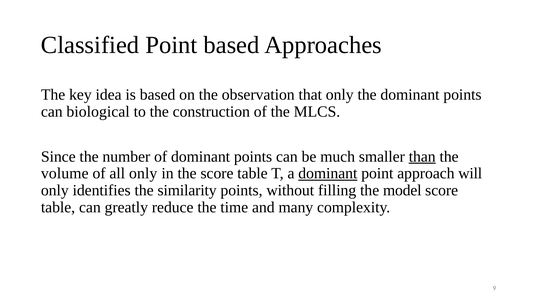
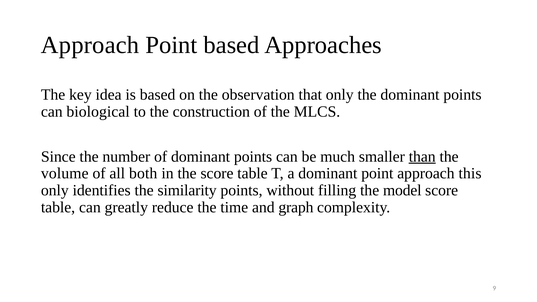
Classified at (90, 45): Classified -> Approach
all only: only -> both
dominant at (328, 173) underline: present -> none
will: will -> this
many: many -> graph
